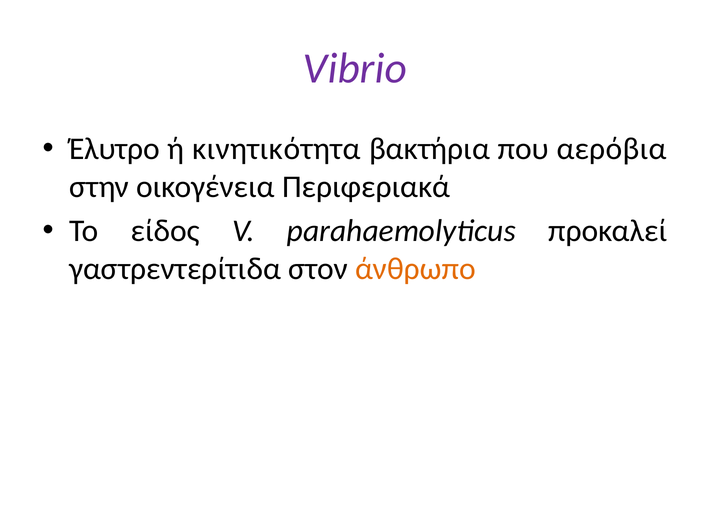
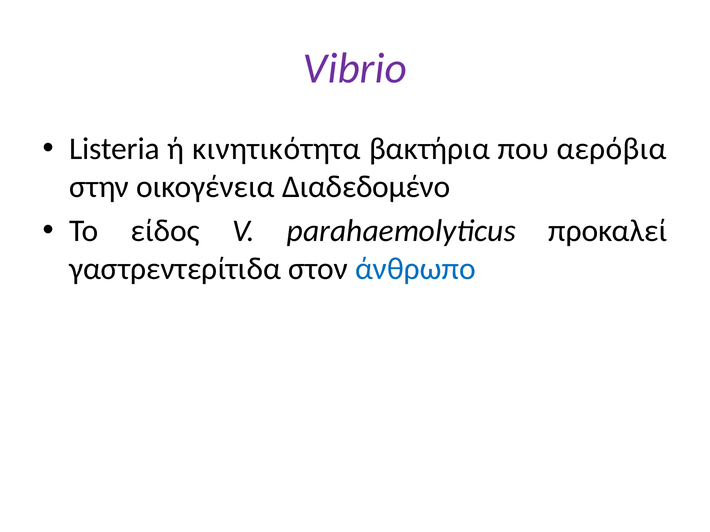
Έλυτρο: Έλυτρο -> Listeria
Περιφεριακά: Περιφεριακά -> Διαδεδομένο
άνθρωπο colour: orange -> blue
